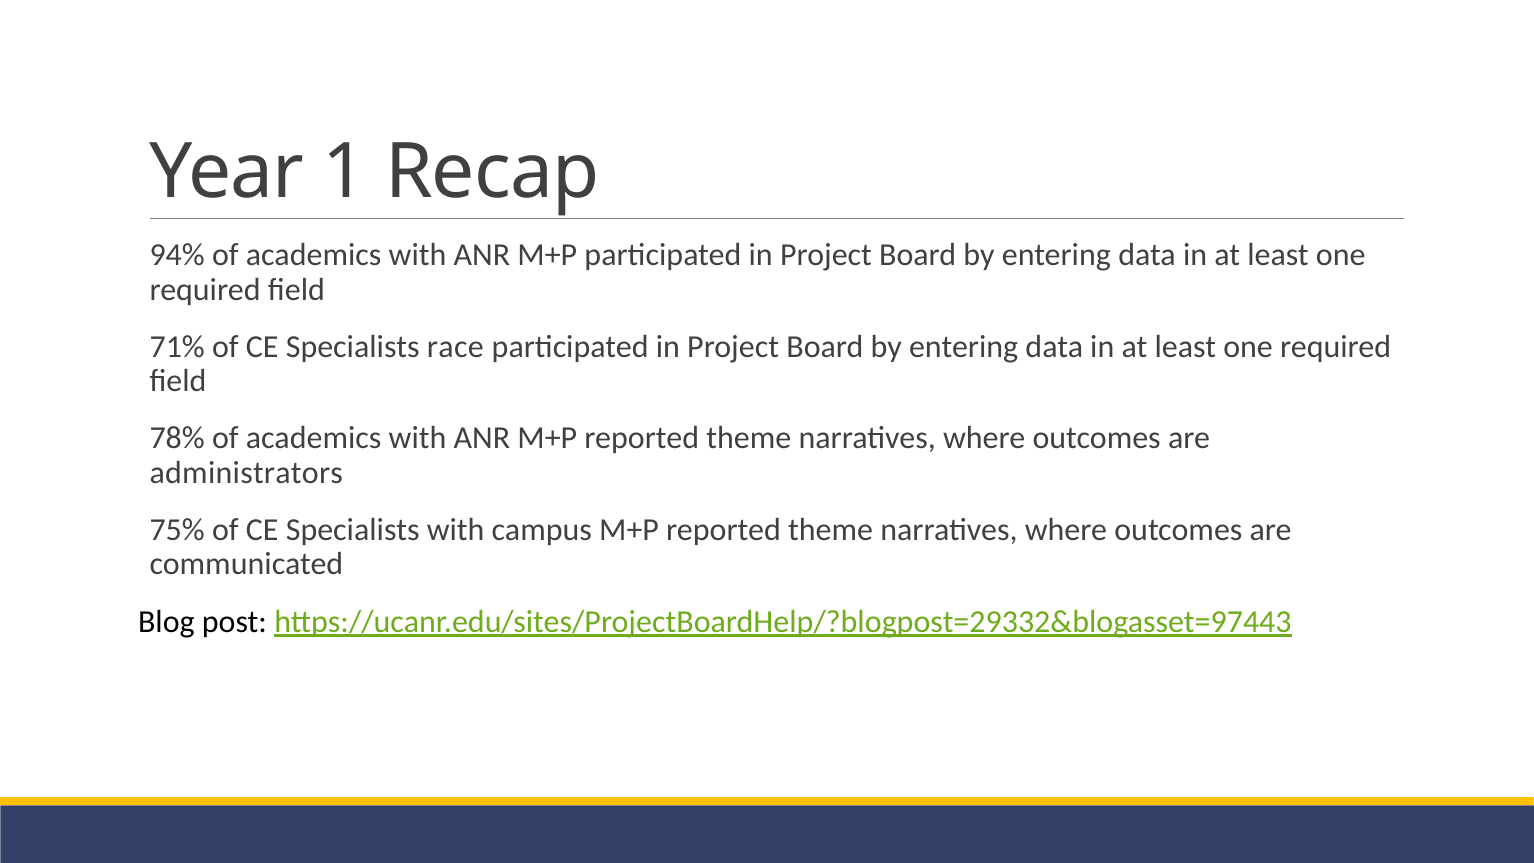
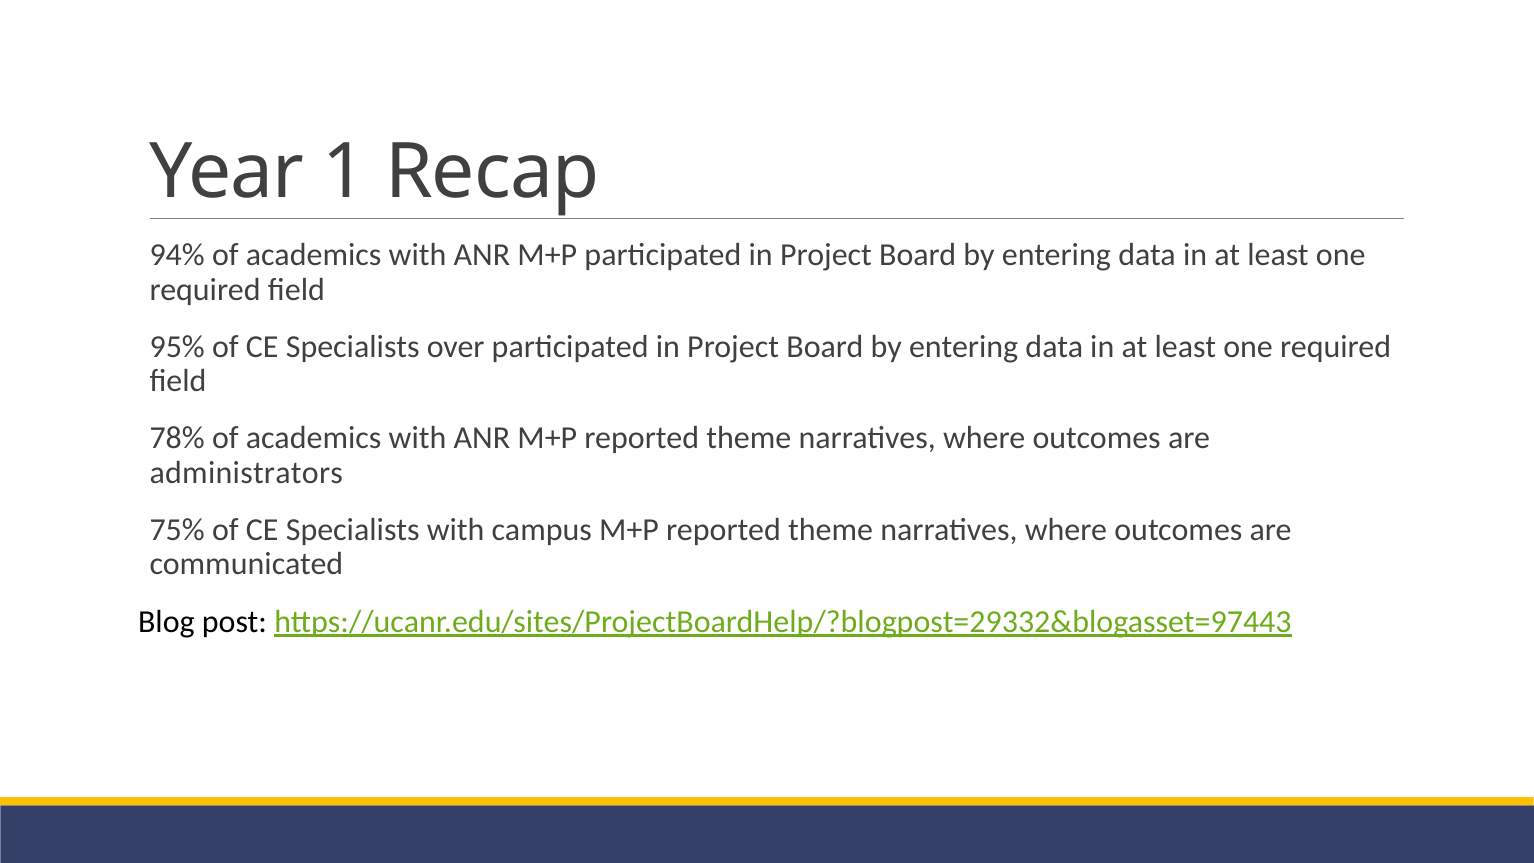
71%: 71% -> 95%
race: race -> over
